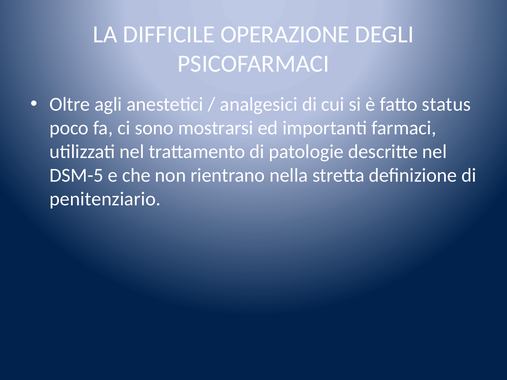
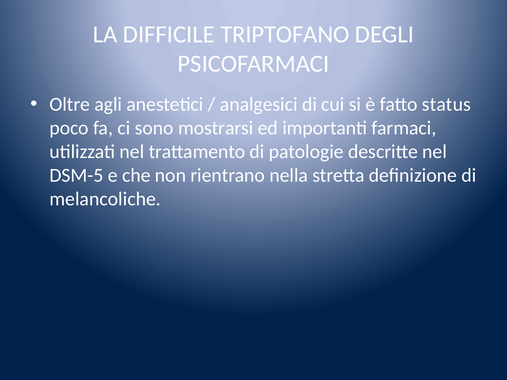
OPERAZIONE: OPERAZIONE -> TRIPTOFANO
penitenziario: penitenziario -> melancoliche
